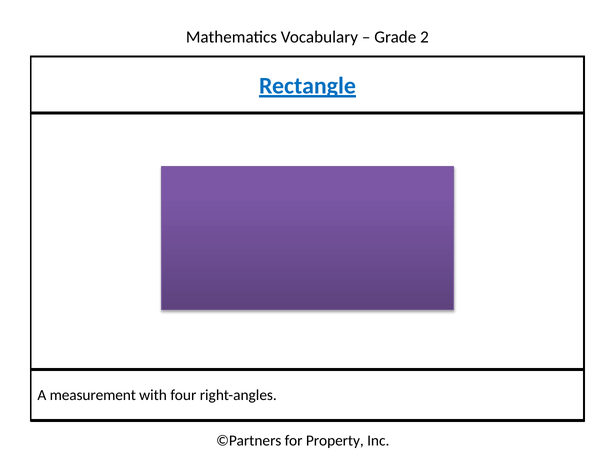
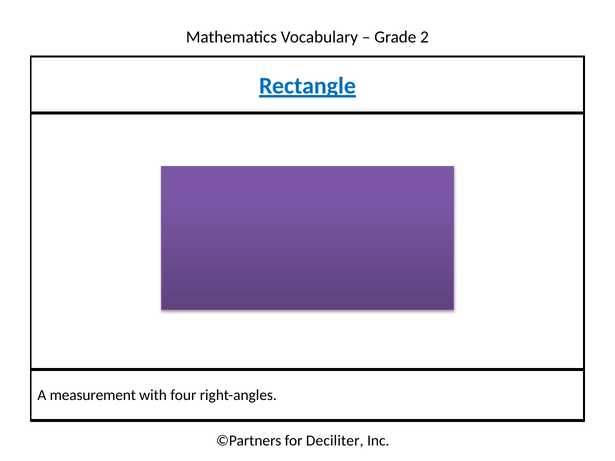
Property: Property -> Deciliter
